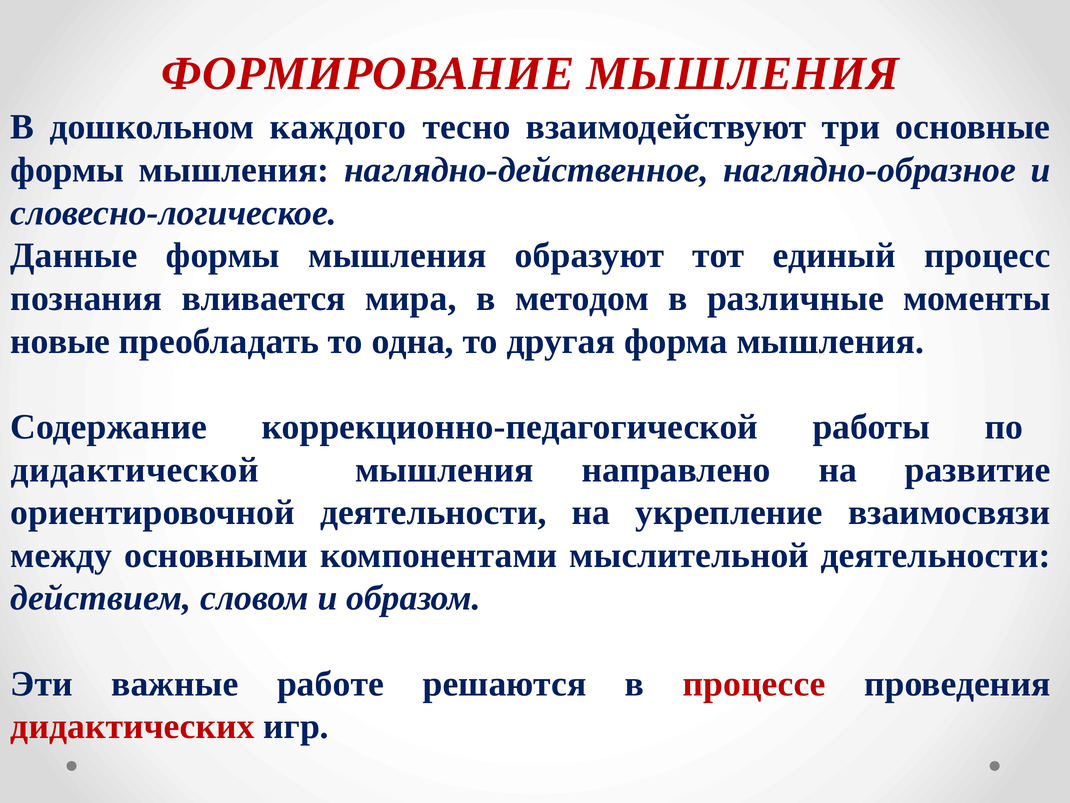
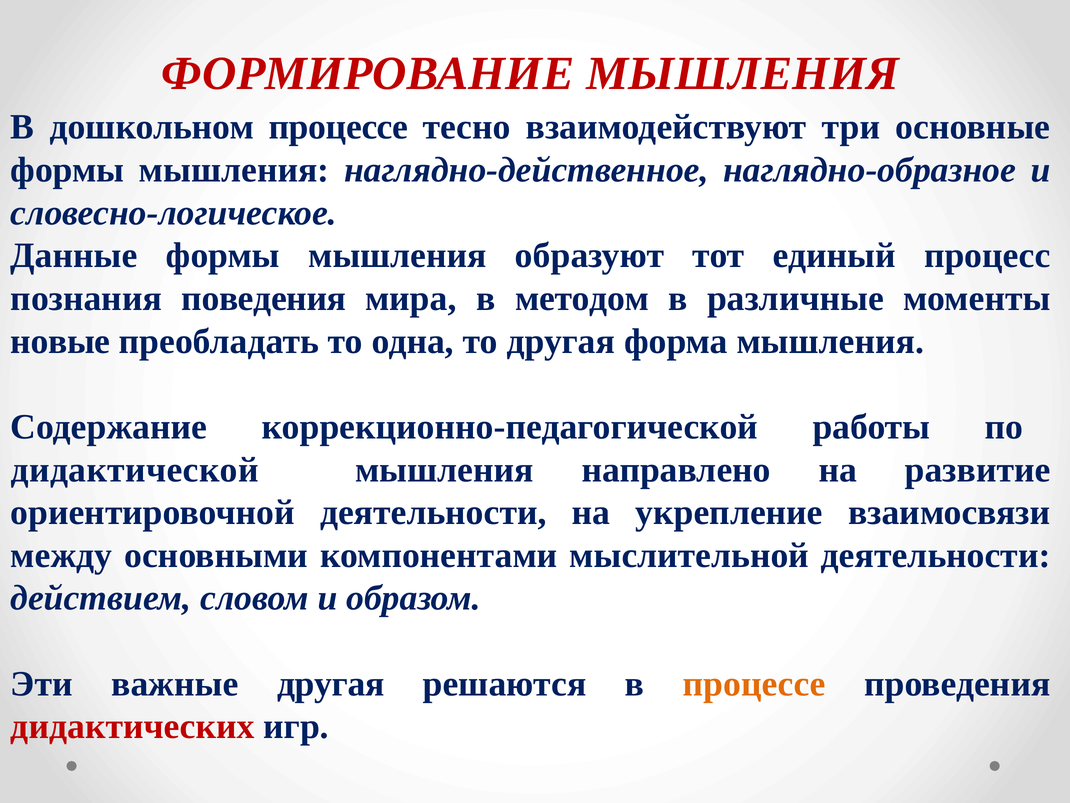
дошкольном каждого: каждого -> процессе
вливается: вливается -> поведения
важные работе: работе -> другая
процессе at (754, 683) colour: red -> orange
